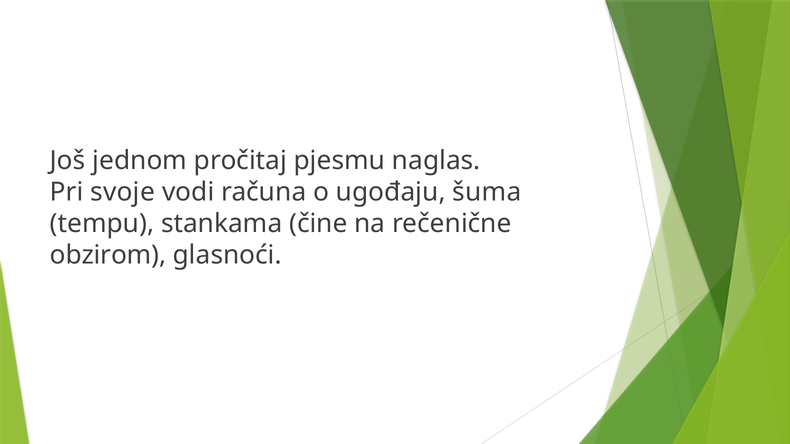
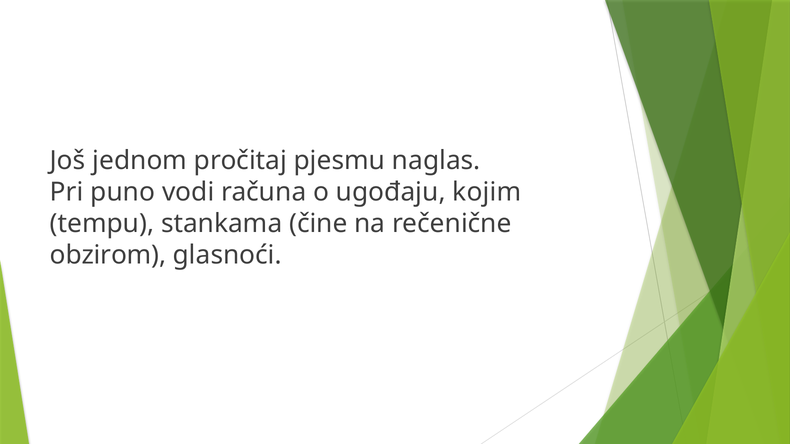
svoje: svoje -> puno
šuma: šuma -> kojim
